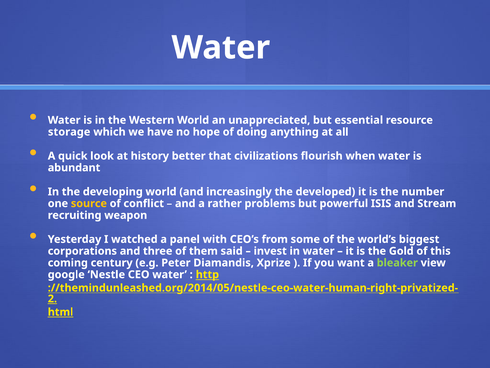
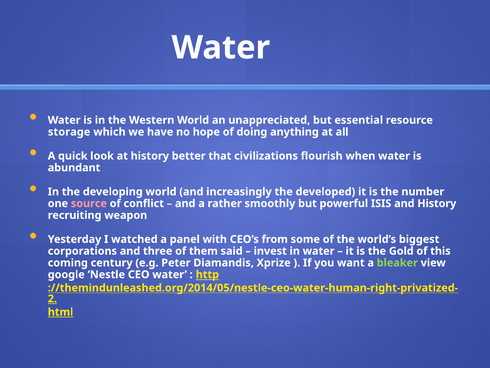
source colour: yellow -> pink
problems: problems -> smoothly
and Stream: Stream -> History
